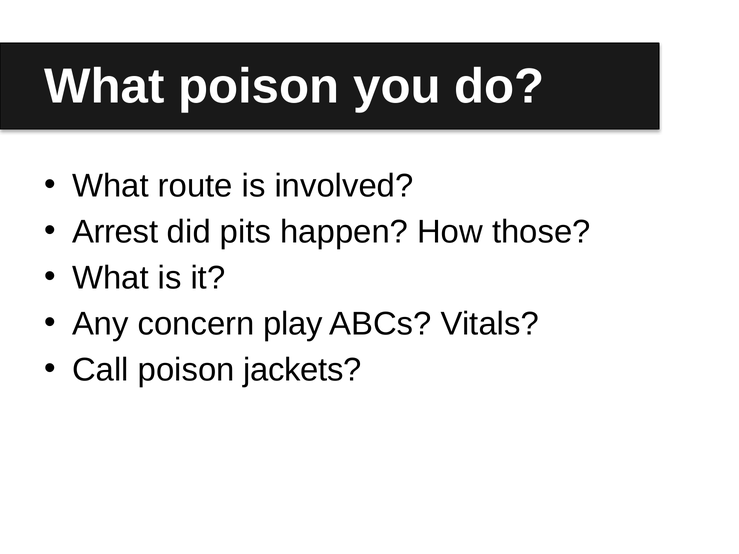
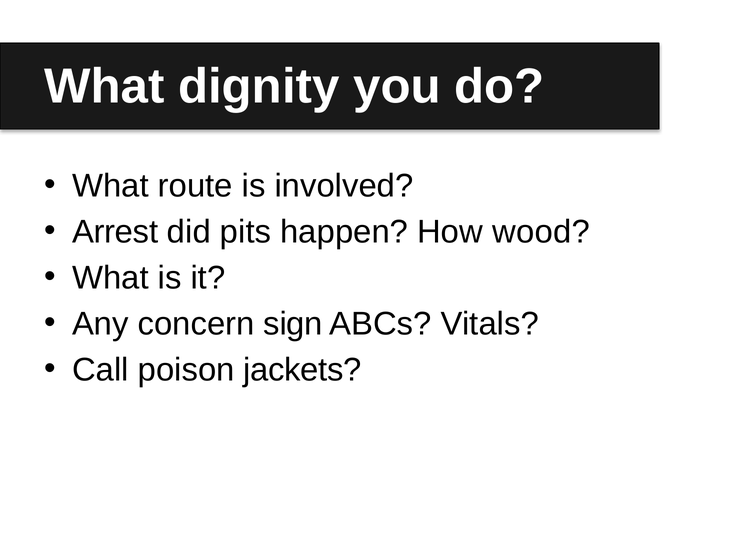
What poison: poison -> dignity
those: those -> wood
play: play -> sign
